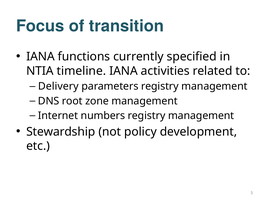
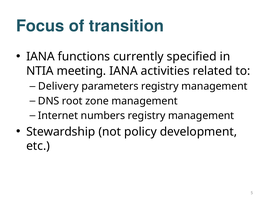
timeline: timeline -> meeting
